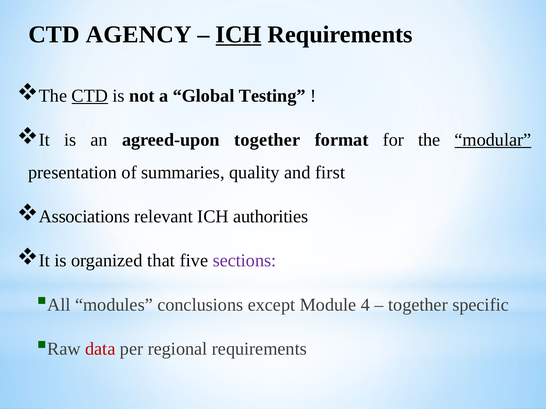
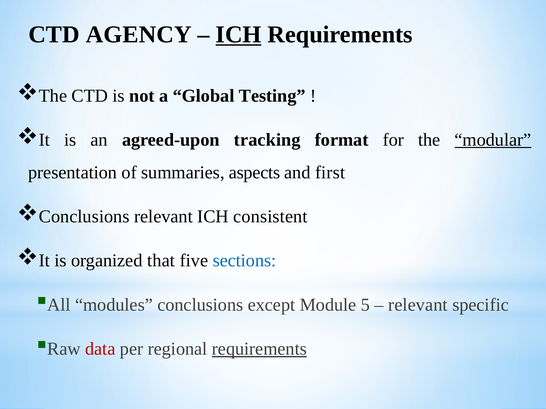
CTD at (90, 96) underline: present -> none
agreed-upon together: together -> tracking
quality: quality -> aspects
Associations at (84, 217): Associations -> Conclusions
authorities: authorities -> consistent
sections colour: purple -> blue
4: 4 -> 5
together at (418, 305): together -> relevant
requirements at (259, 349) underline: none -> present
